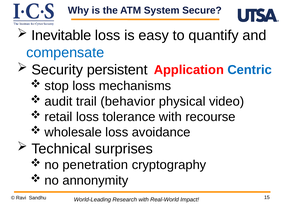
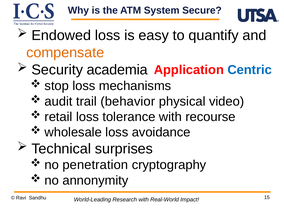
Inevitable: Inevitable -> Endowed
compensate colour: blue -> orange
persistent: persistent -> academia
